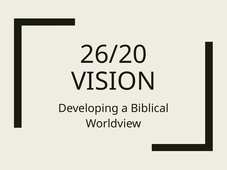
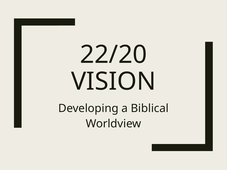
26/20: 26/20 -> 22/20
